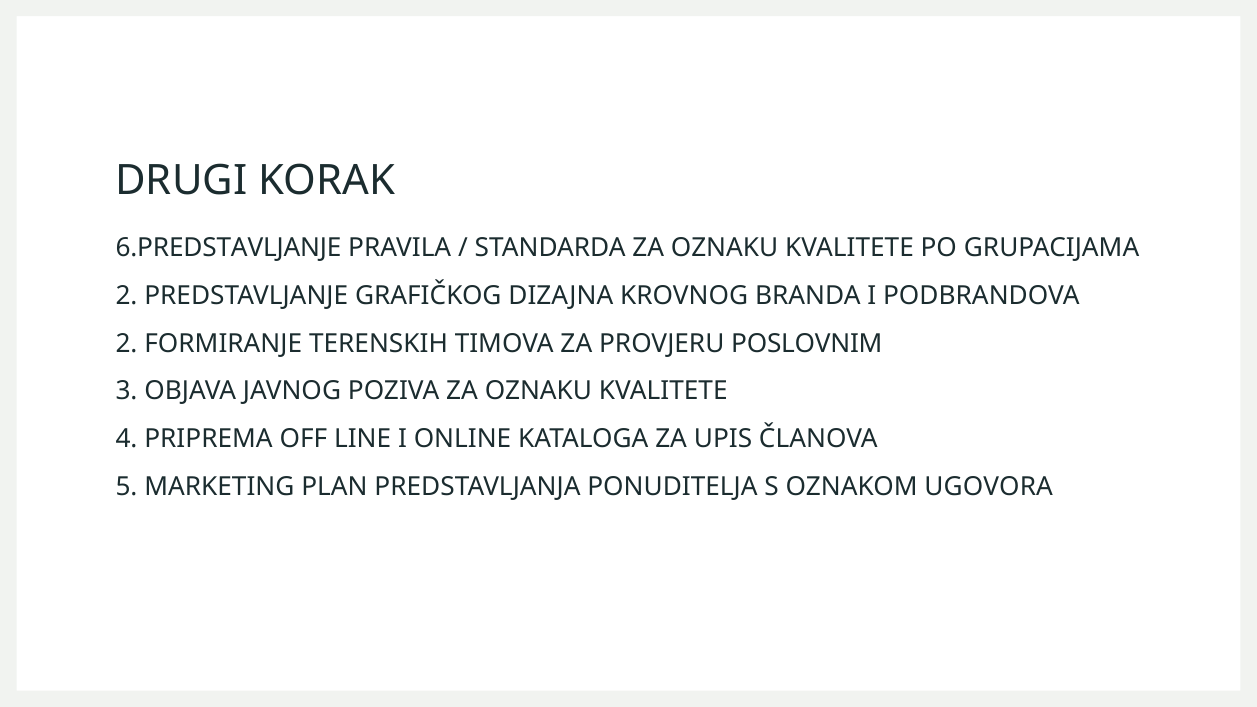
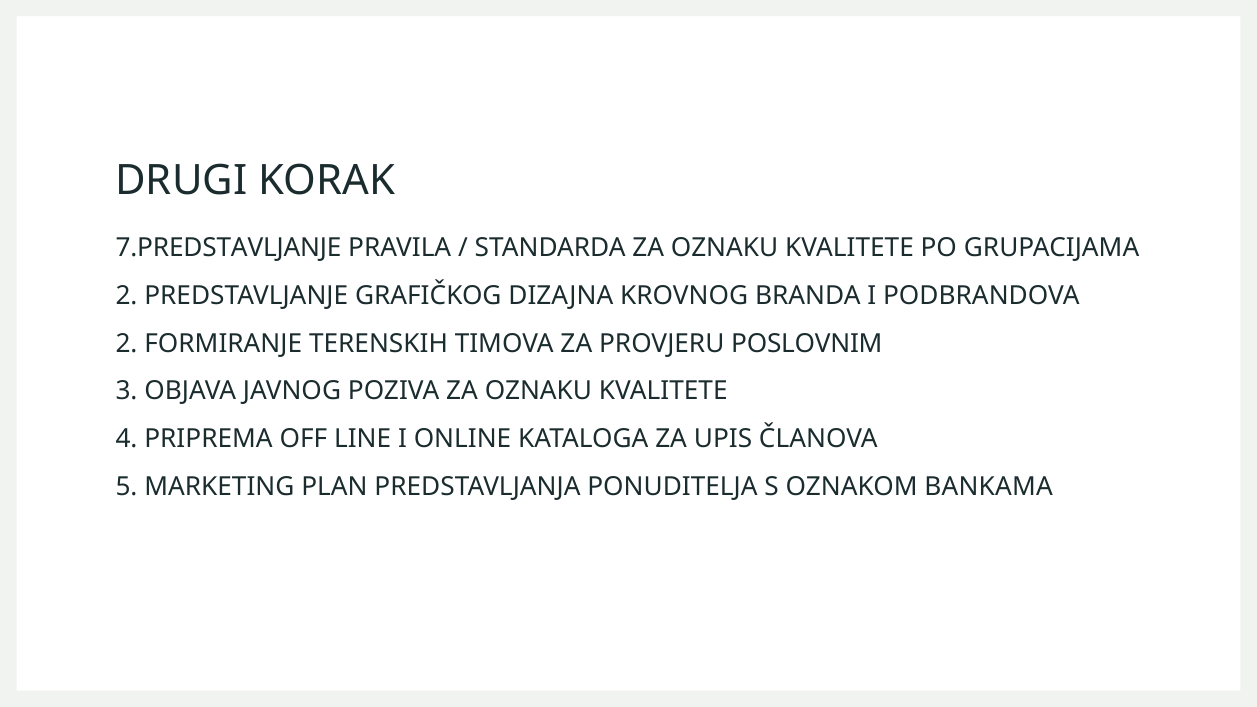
6.PREDSTAVLJANJE: 6.PREDSTAVLJANJE -> 7.PREDSTAVLJANJE
UGOVORA: UGOVORA -> BANKAMA
